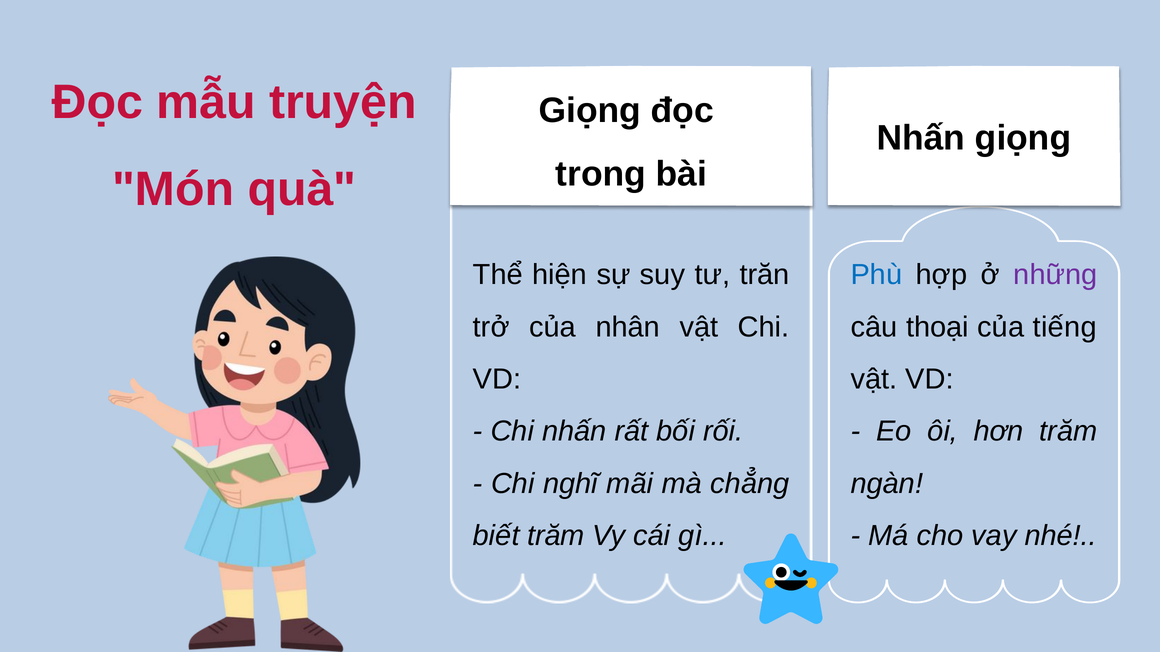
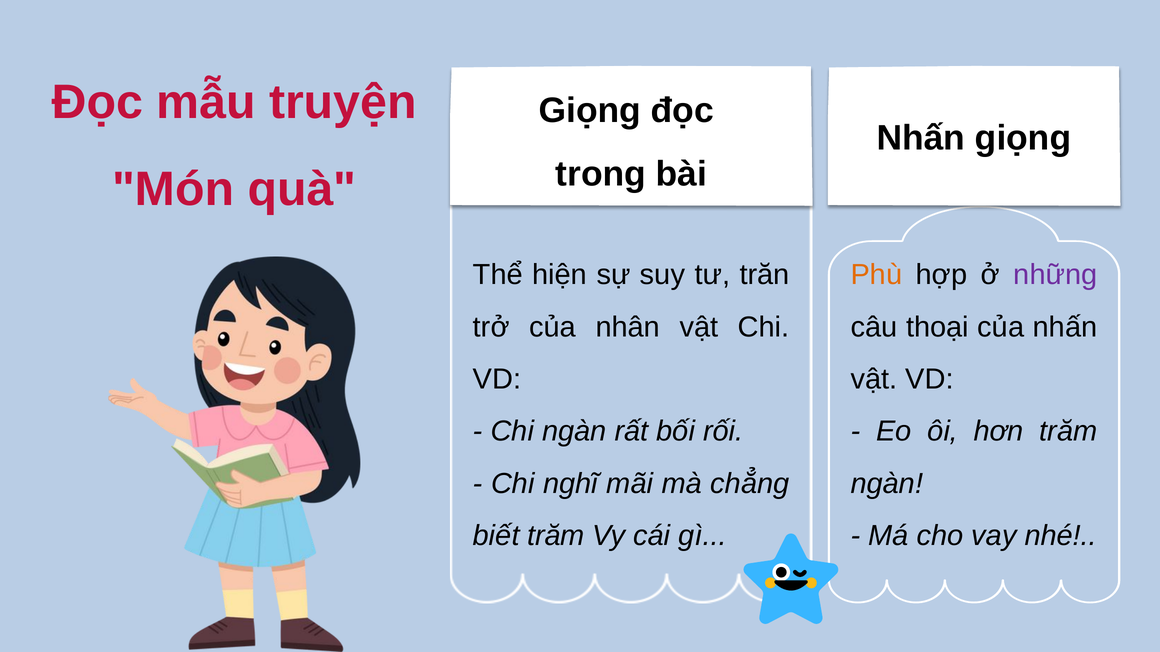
Phù colour: blue -> orange
của tiếng: tiếng -> nhấn
Chi nhấn: nhấn -> ngàn
